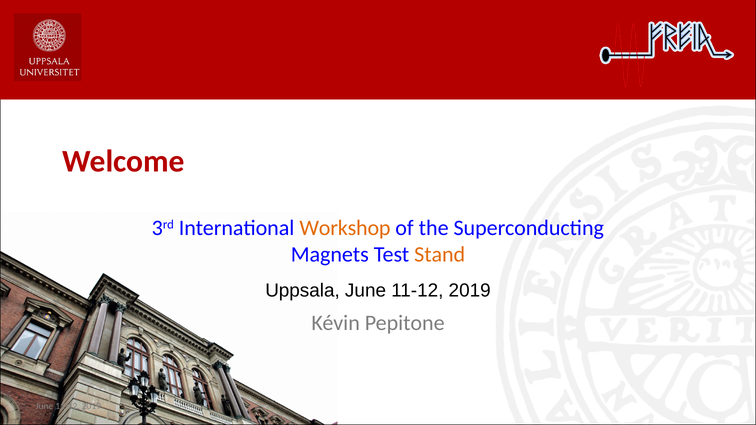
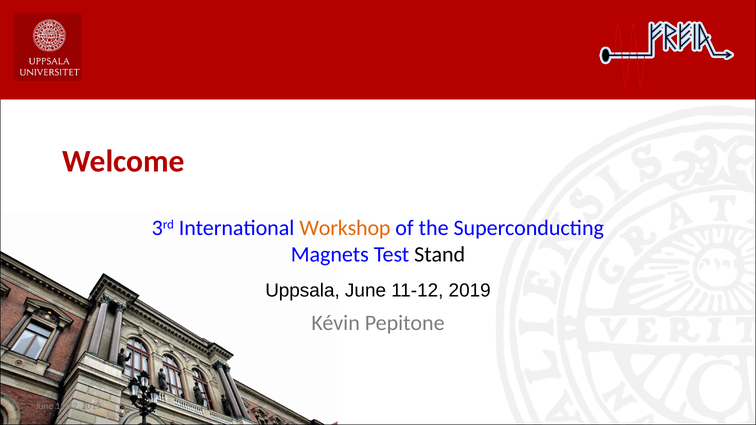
Stand colour: orange -> black
